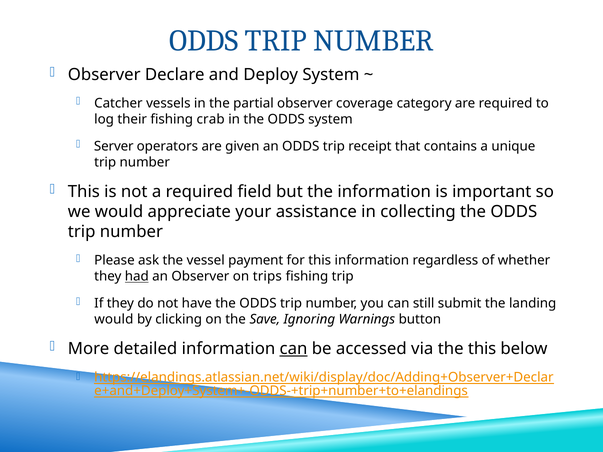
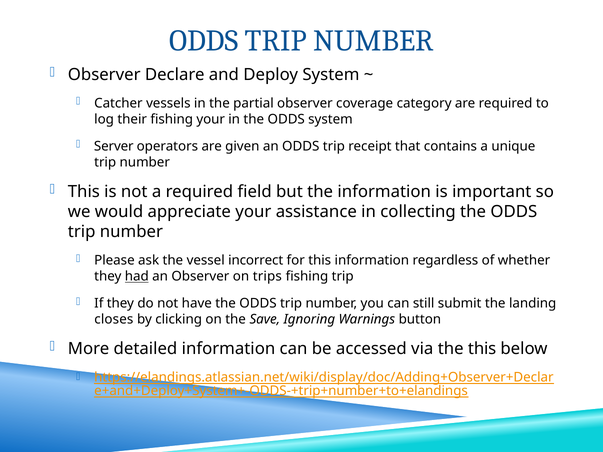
fishing crab: crab -> your
payment: payment -> incorrect
would at (114, 320): would -> closes
can at (294, 349) underline: present -> none
